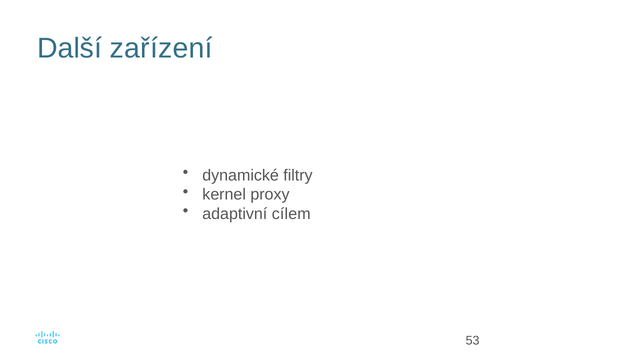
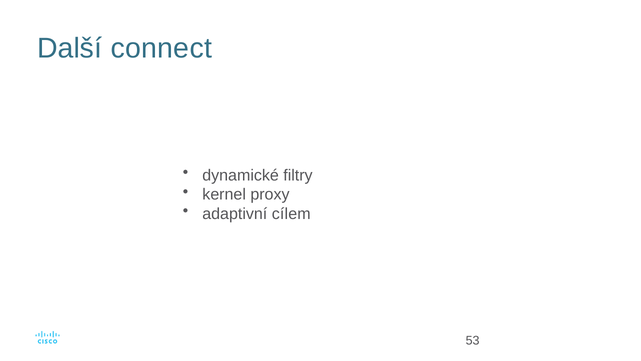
zařízení: zařízení -> connect
